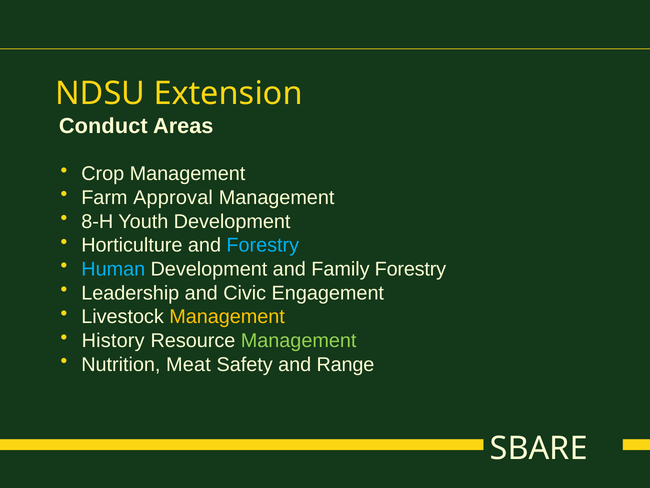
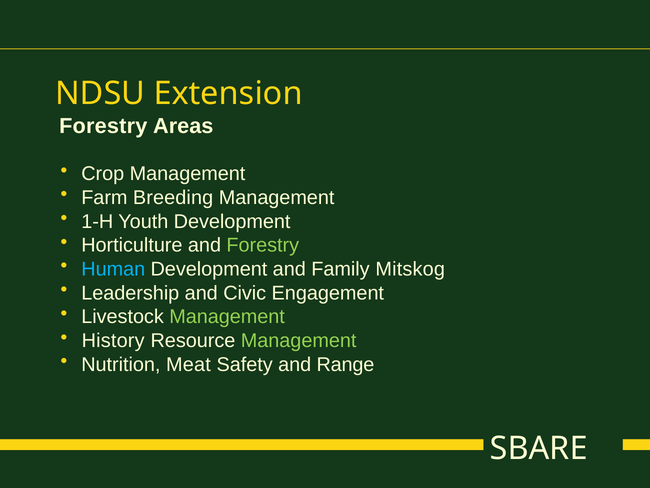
Conduct at (103, 126): Conduct -> Forestry
Approval: Approval -> Breeding
8-H: 8-H -> 1-H
Forestry at (263, 245) colour: light blue -> light green
Family Forestry: Forestry -> Mitskog
Management at (227, 317) colour: yellow -> light green
